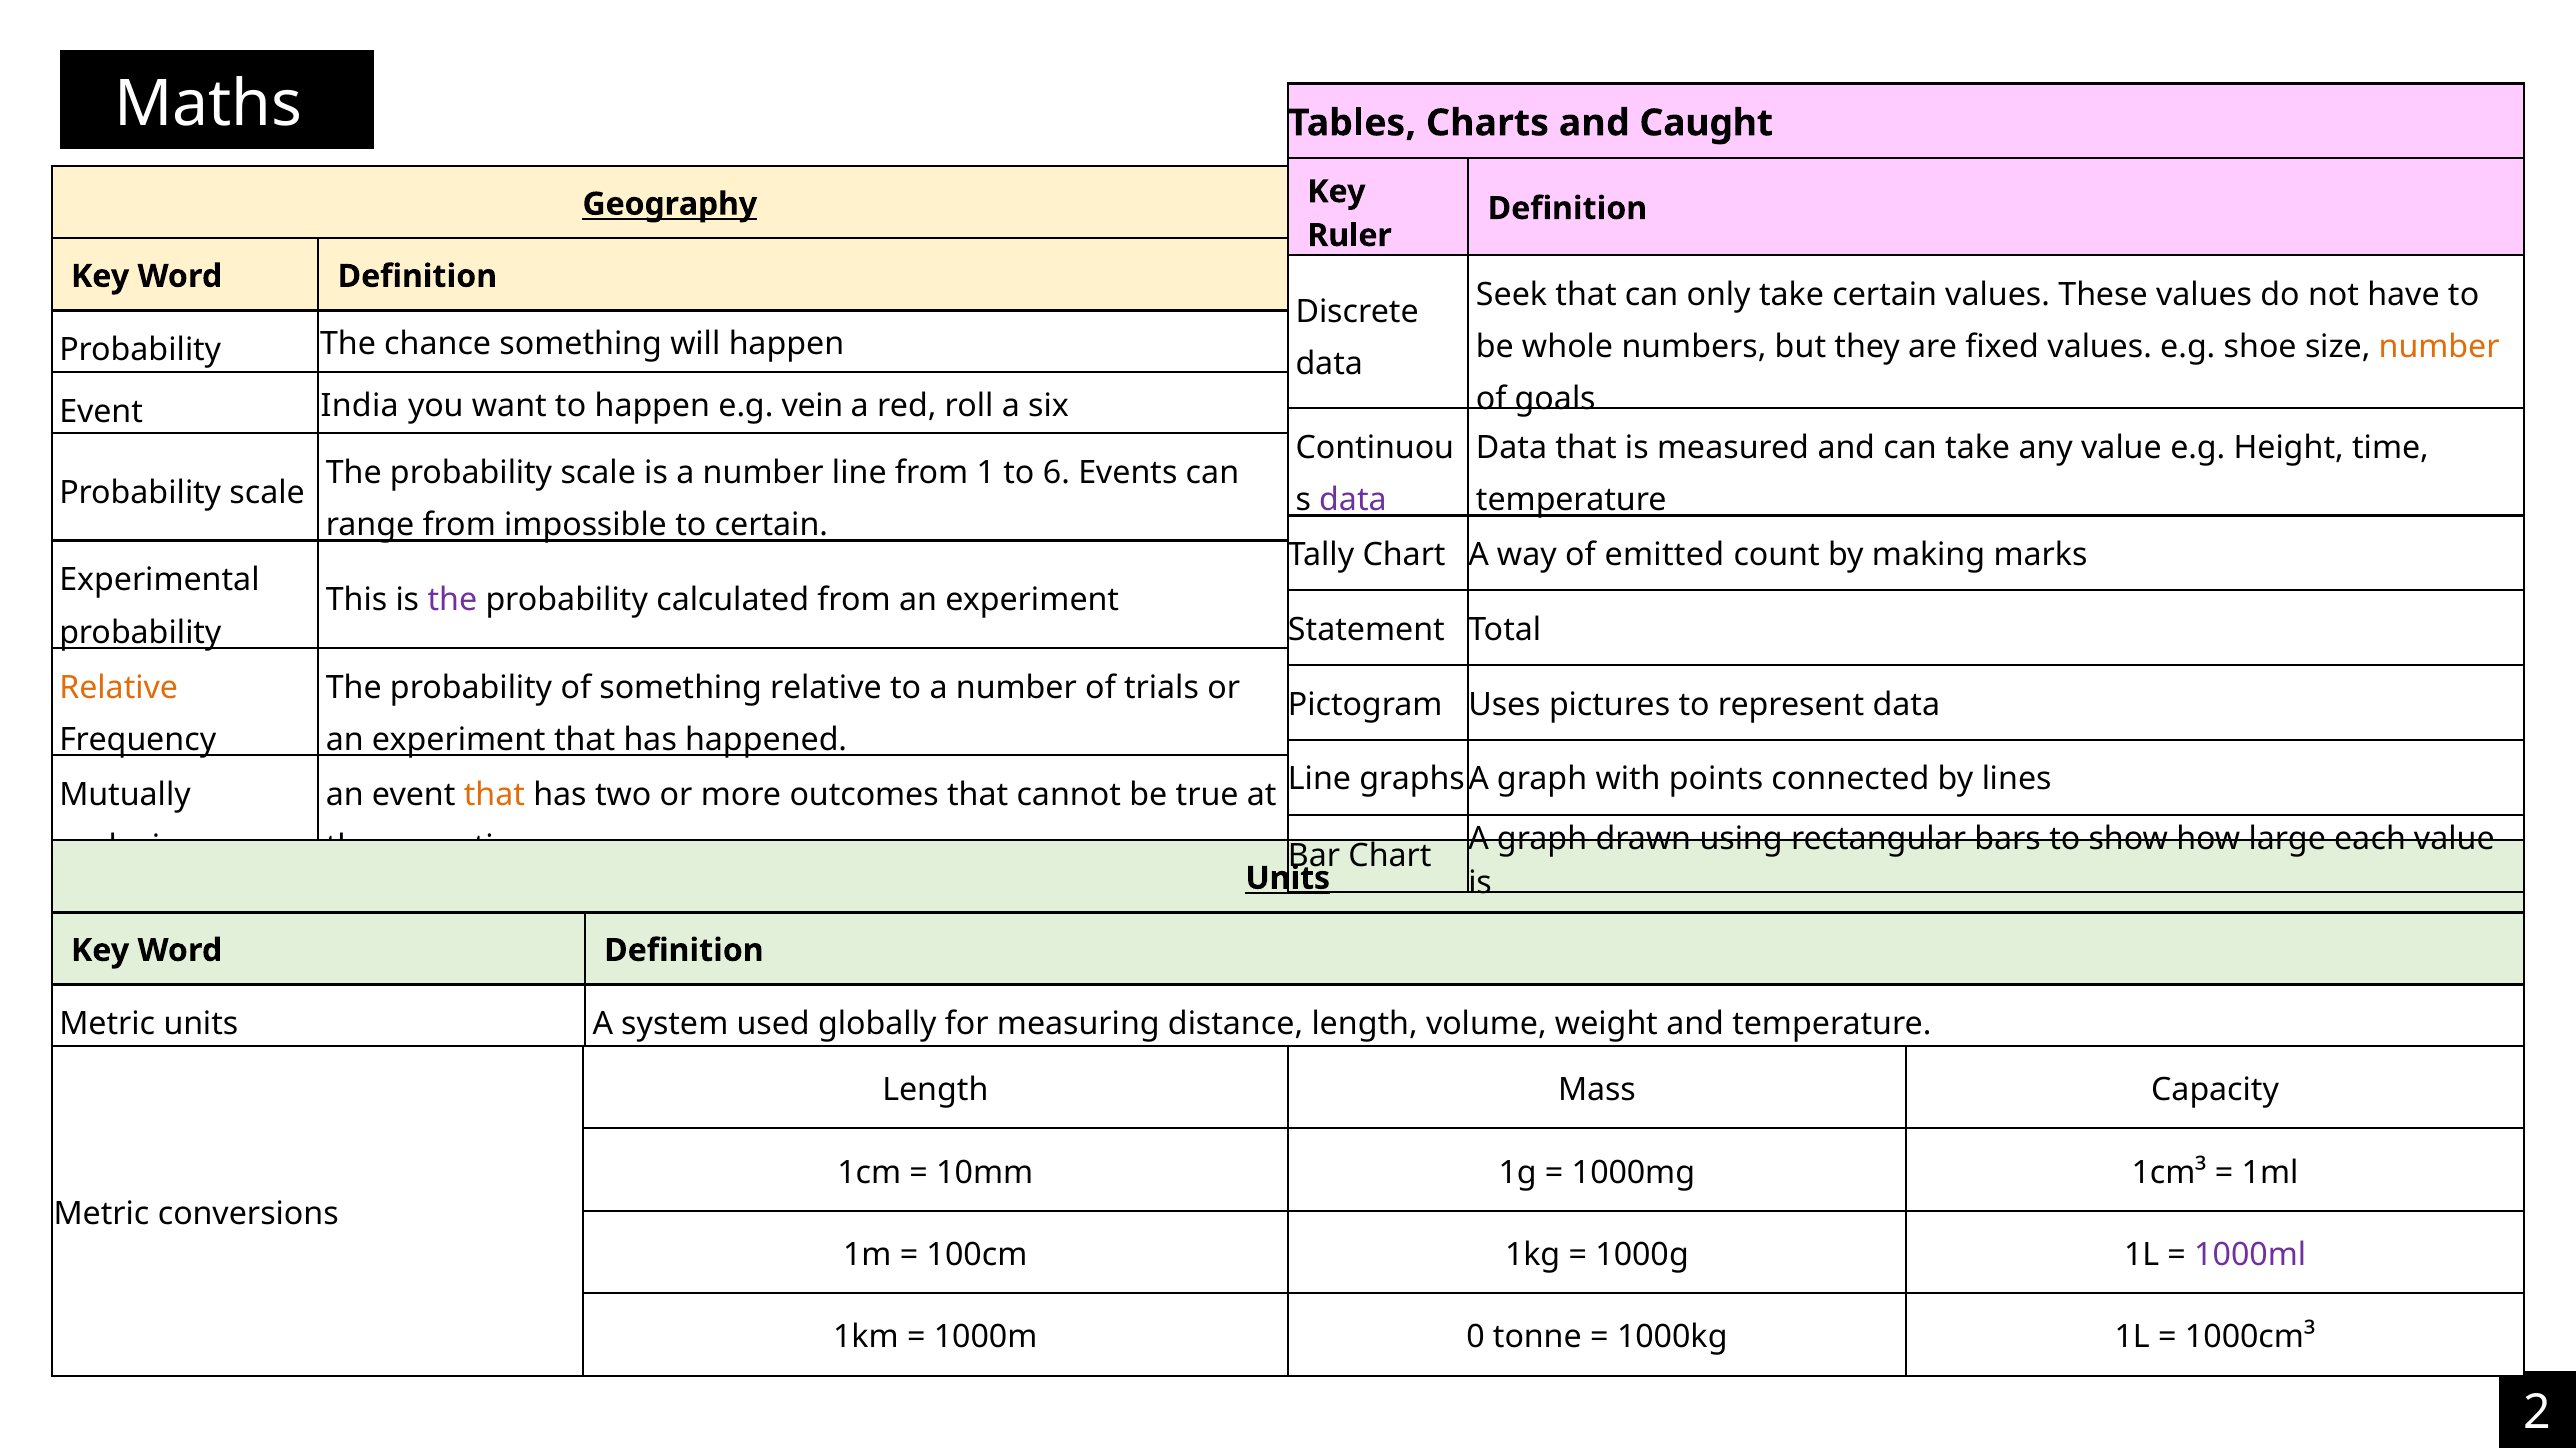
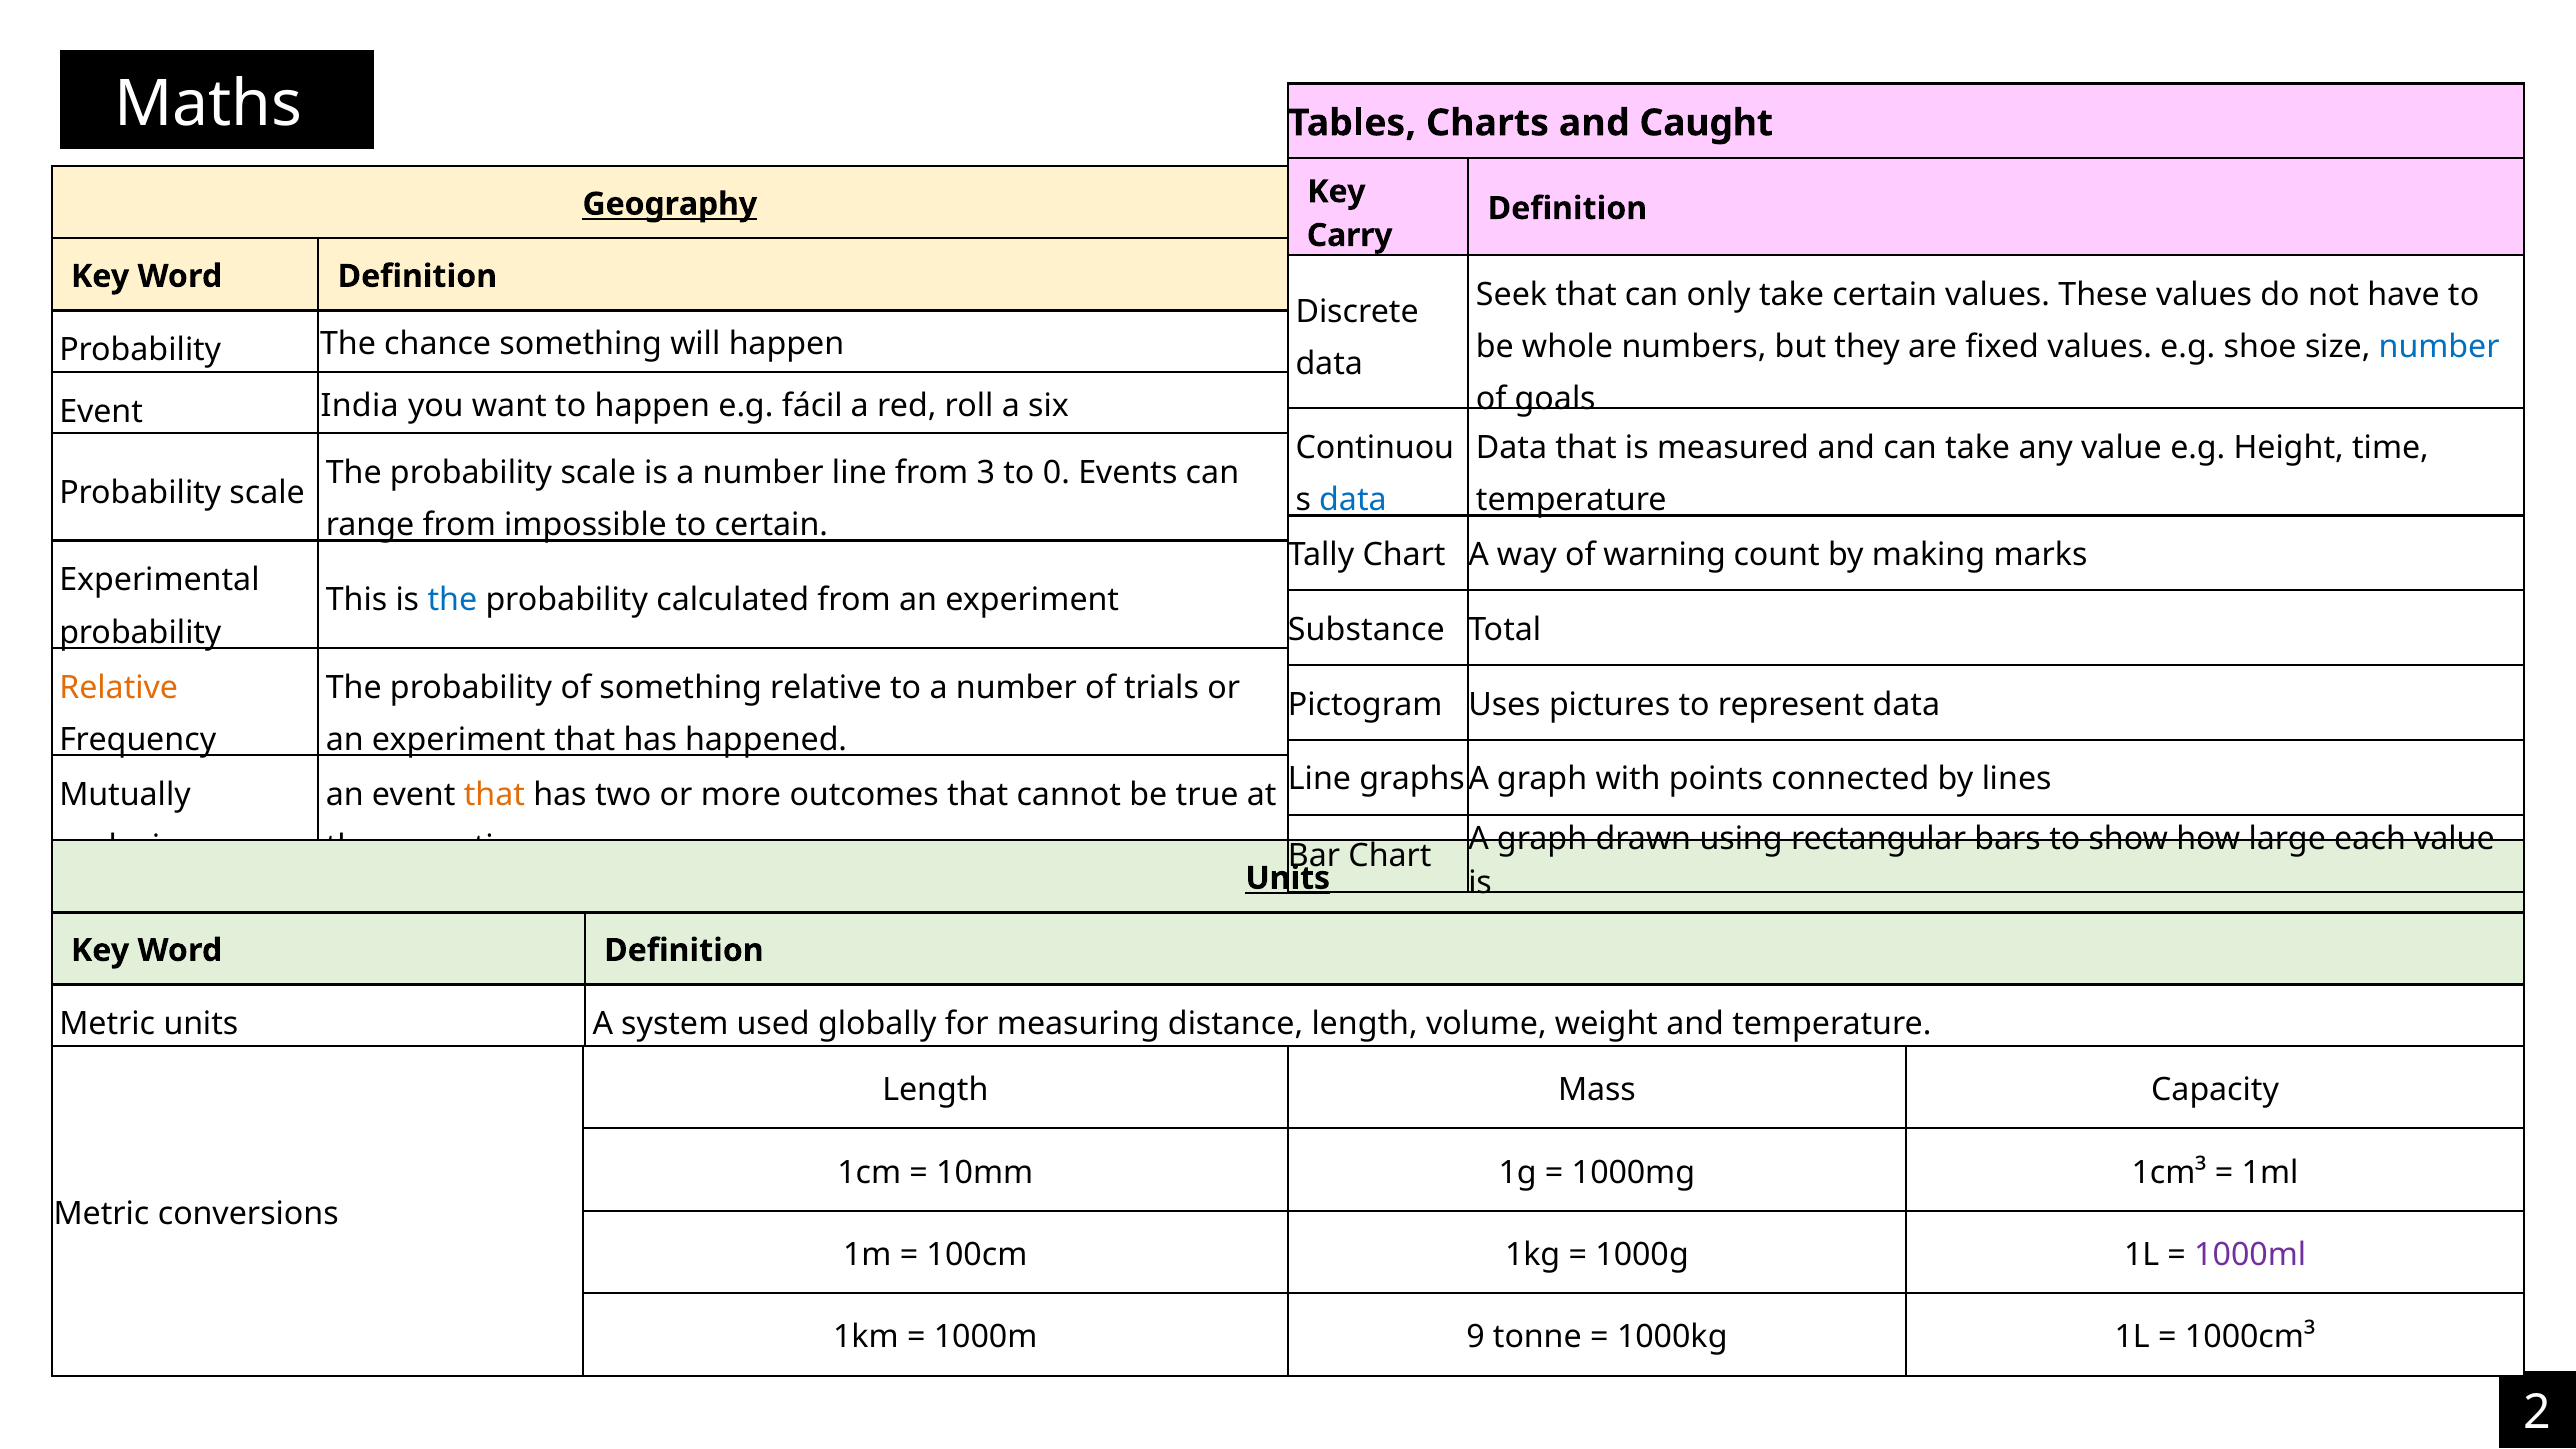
Ruler: Ruler -> Carry
number at (2439, 347) colour: orange -> blue
vein: vein -> fácil
1: 1 -> 3
6: 6 -> 0
data at (1353, 500) colour: purple -> blue
emitted: emitted -> warning
the at (452, 600) colour: purple -> blue
Statement: Statement -> Substance
0: 0 -> 9
